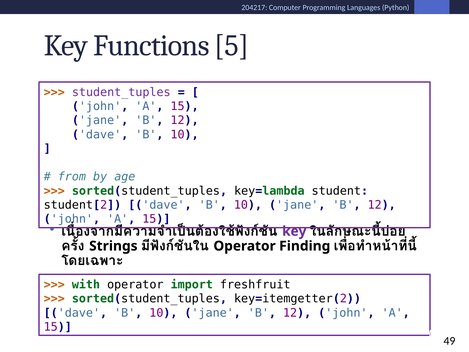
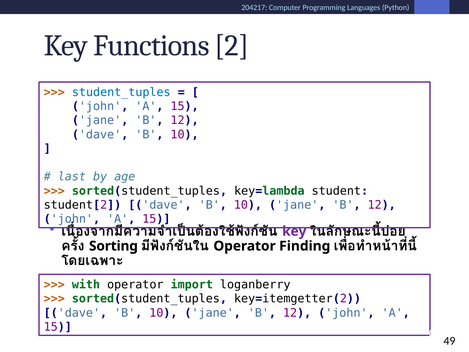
5: 5 -> 2
student_tuples colour: purple -> blue
from: from -> last
Strings: Strings -> Sorting
freshfruit: freshfruit -> loganberry
